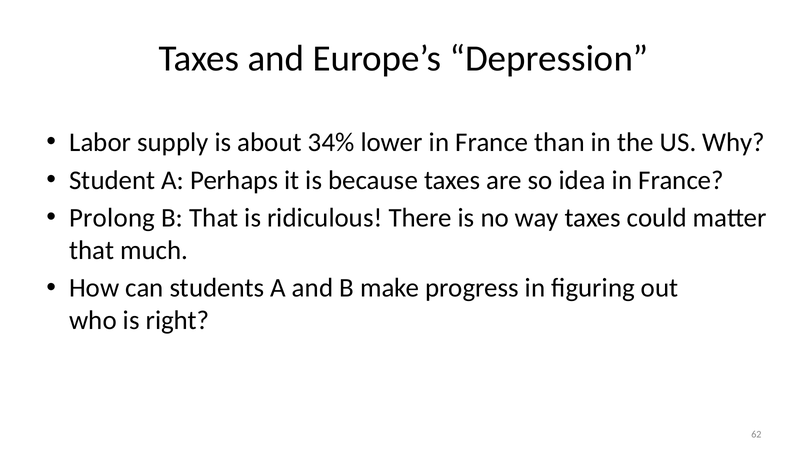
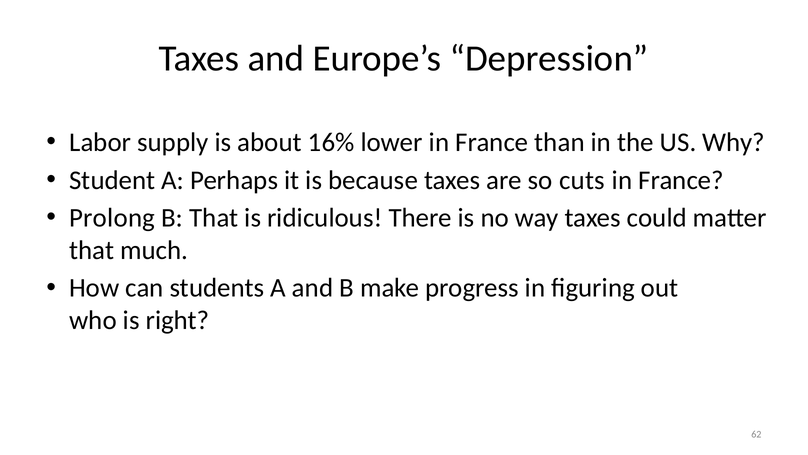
34%: 34% -> 16%
idea: idea -> cuts
